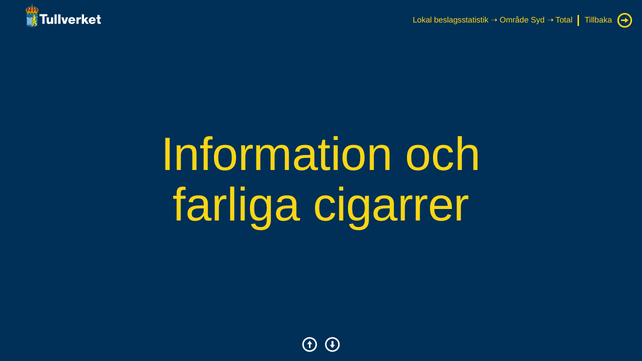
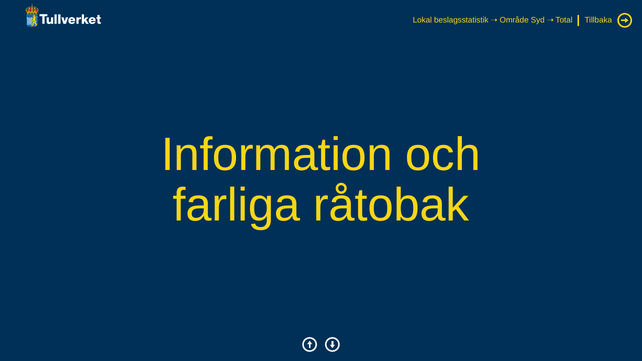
cigarrer: cigarrer -> råtobak
